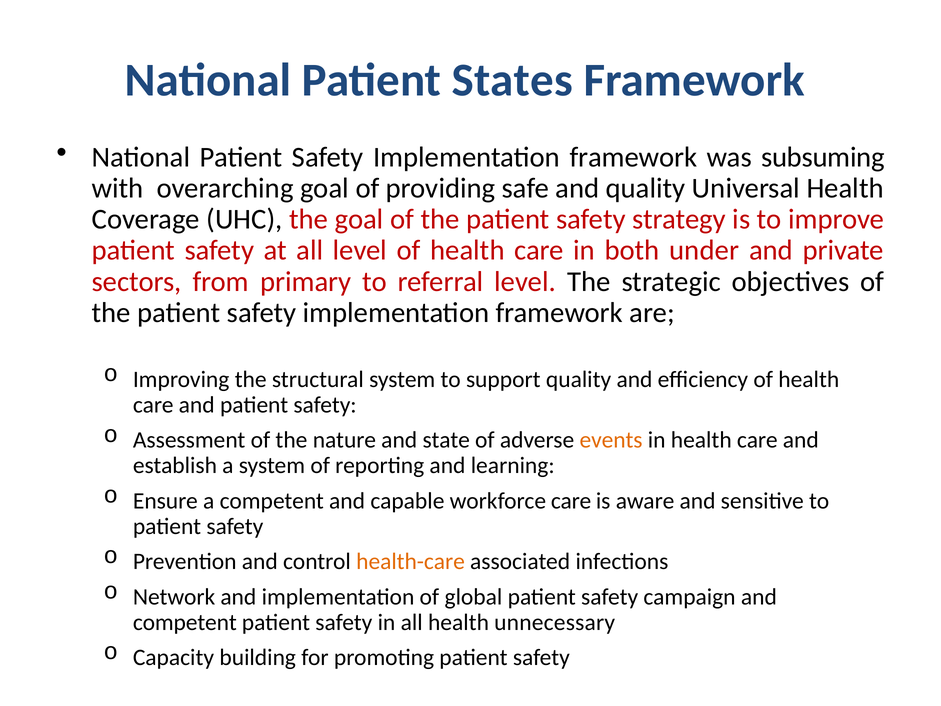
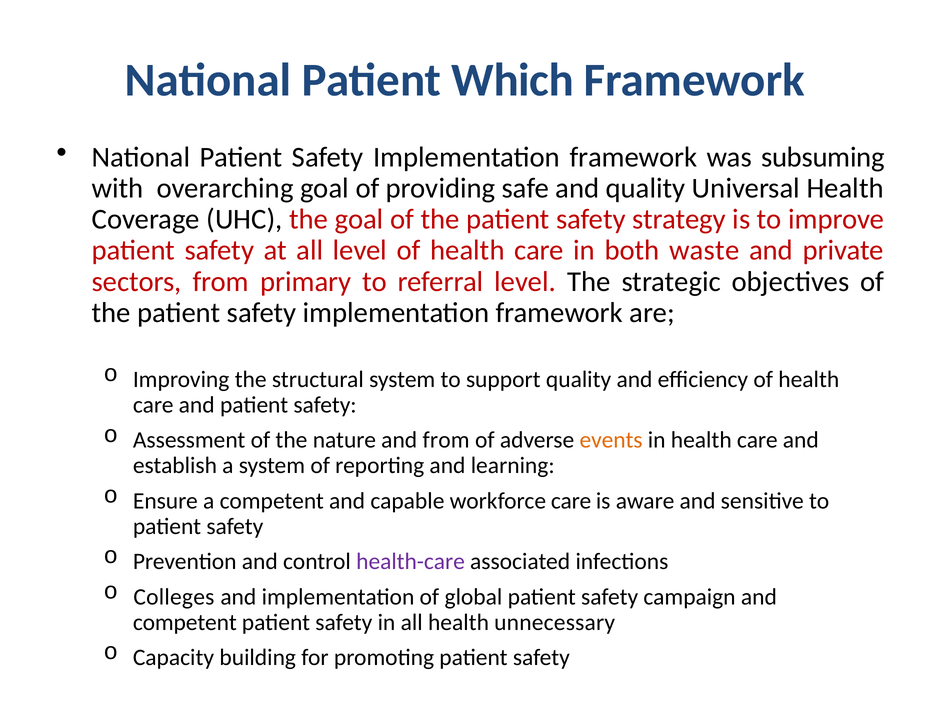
States: States -> Which
under: under -> waste
and state: state -> from
health-care colour: orange -> purple
Network: Network -> Colleges
